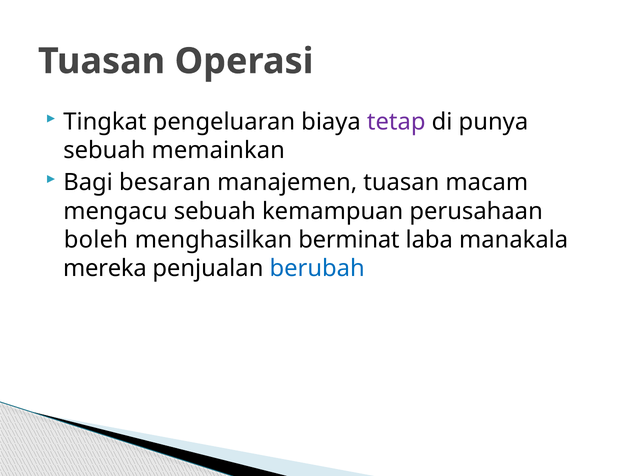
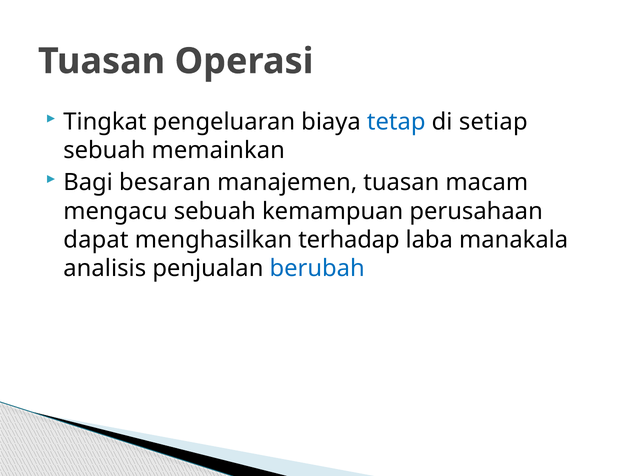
tetap colour: purple -> blue
punya: punya -> setiap
boleh: boleh -> dapat
berminat: berminat -> terhadap
mereka: mereka -> analisis
